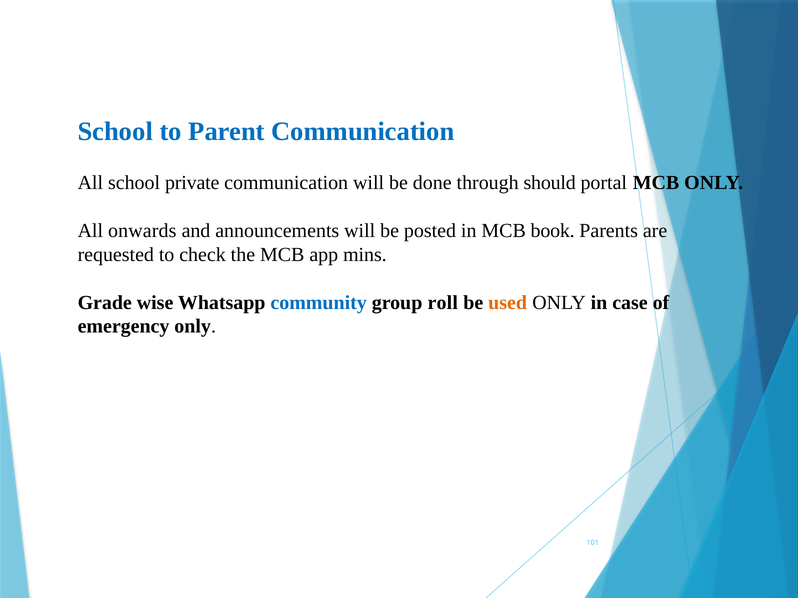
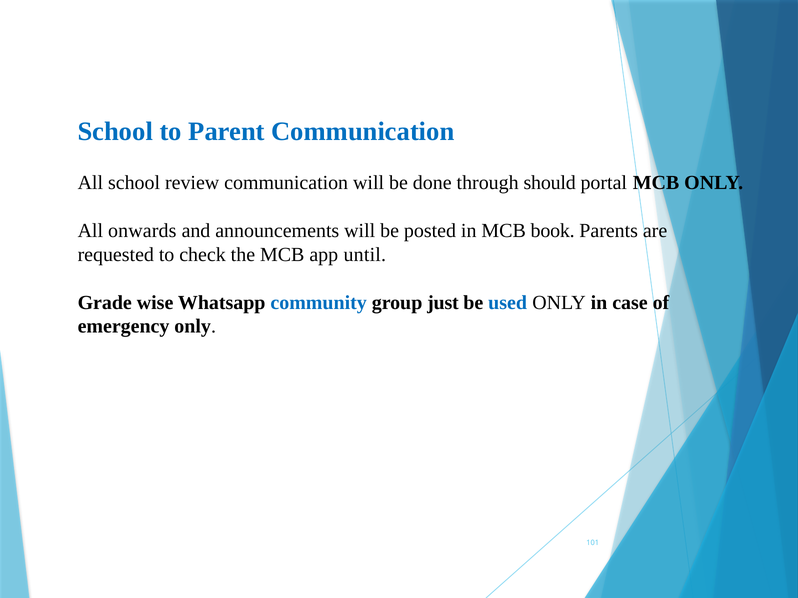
private: private -> review
mins: mins -> until
roll: roll -> just
used colour: orange -> blue
